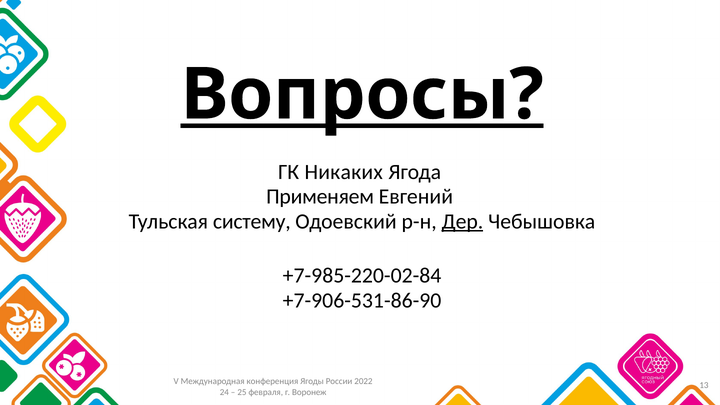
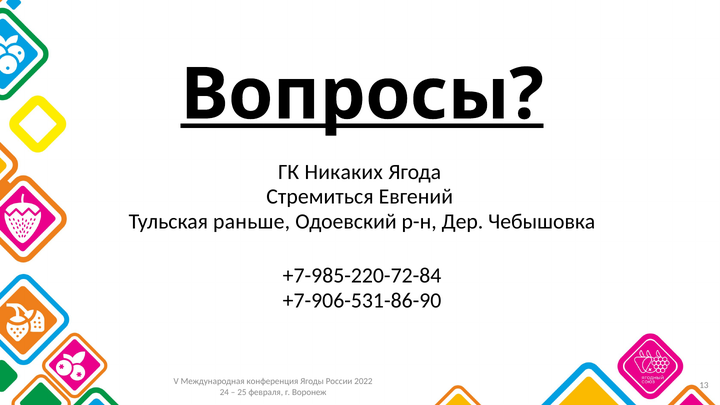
Применяем: Применяем -> Стремиться
систему: систему -> раньше
Дер underline: present -> none
+7-985-220-02-84: +7-985-220-02-84 -> +7-985-220-72-84
